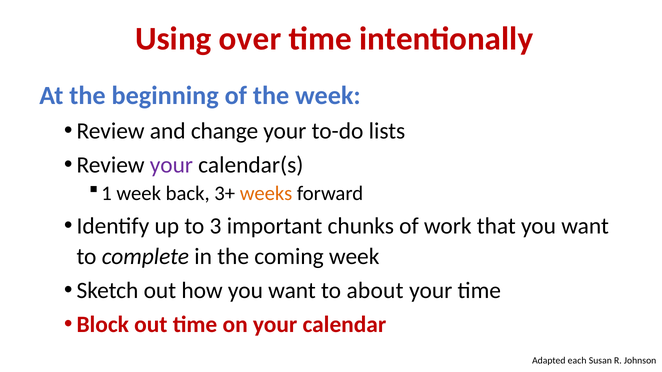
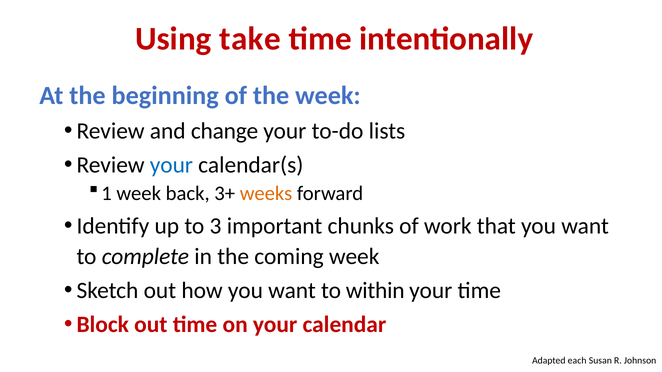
over: over -> take
your at (171, 165) colour: purple -> blue
about: about -> within
